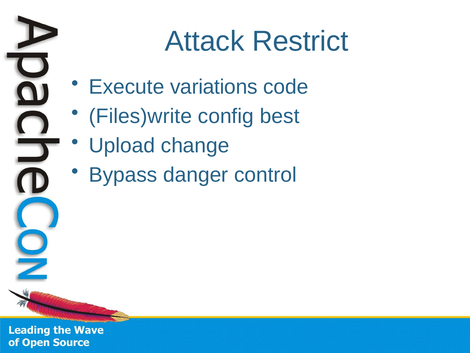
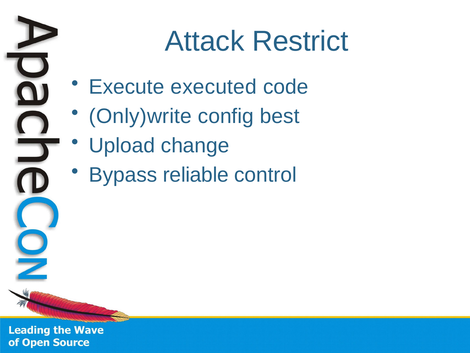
variations: variations -> executed
Files)write: Files)write -> Only)write
danger: danger -> reliable
